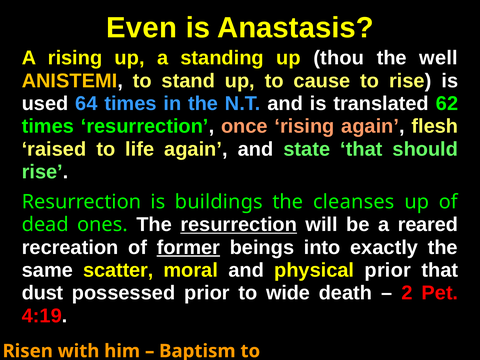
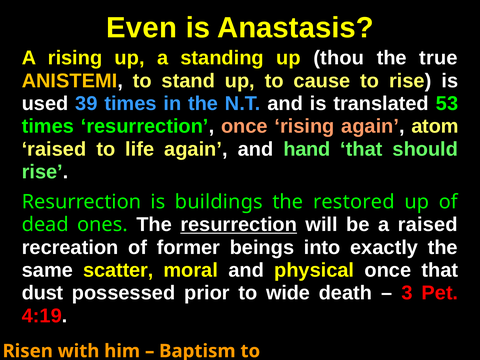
well: well -> true
64: 64 -> 39
62: 62 -> 53
flesh: flesh -> atom
state: state -> hand
cleanses: cleanses -> restored
a reared: reared -> raised
former underline: present -> none
physical prior: prior -> once
2: 2 -> 3
